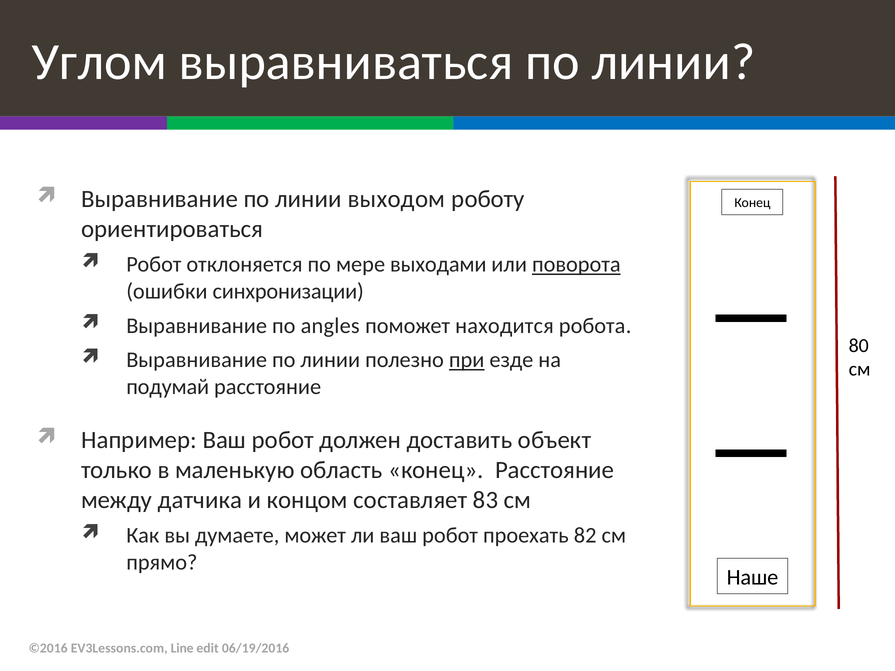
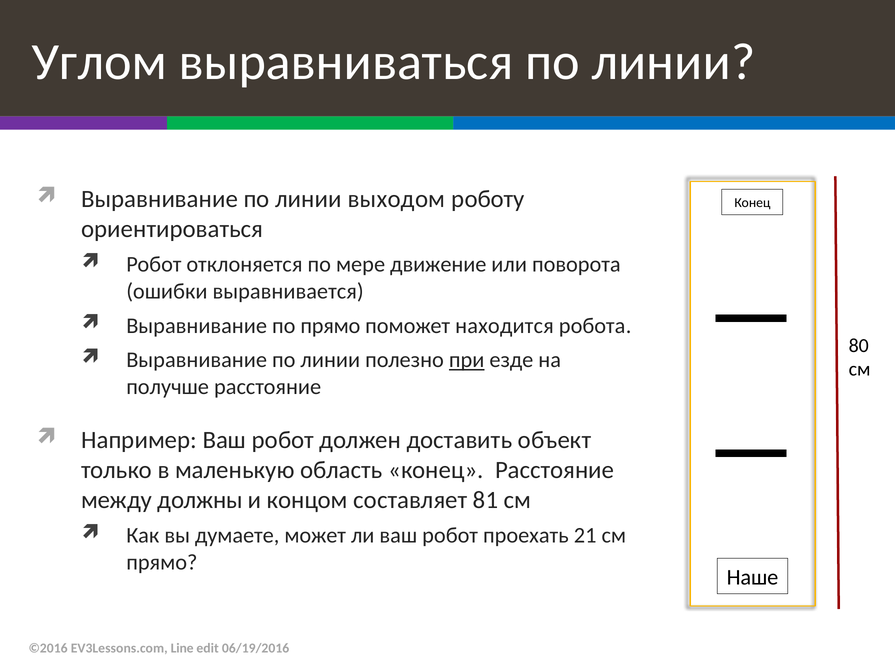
выходами: выходами -> движение
поворота underline: present -> none
синхронизации: синхронизации -> выравнивается
по angles: angles -> прямо
подумай: подумай -> получше
датчика: датчика -> должны
83: 83 -> 81
82: 82 -> 21
